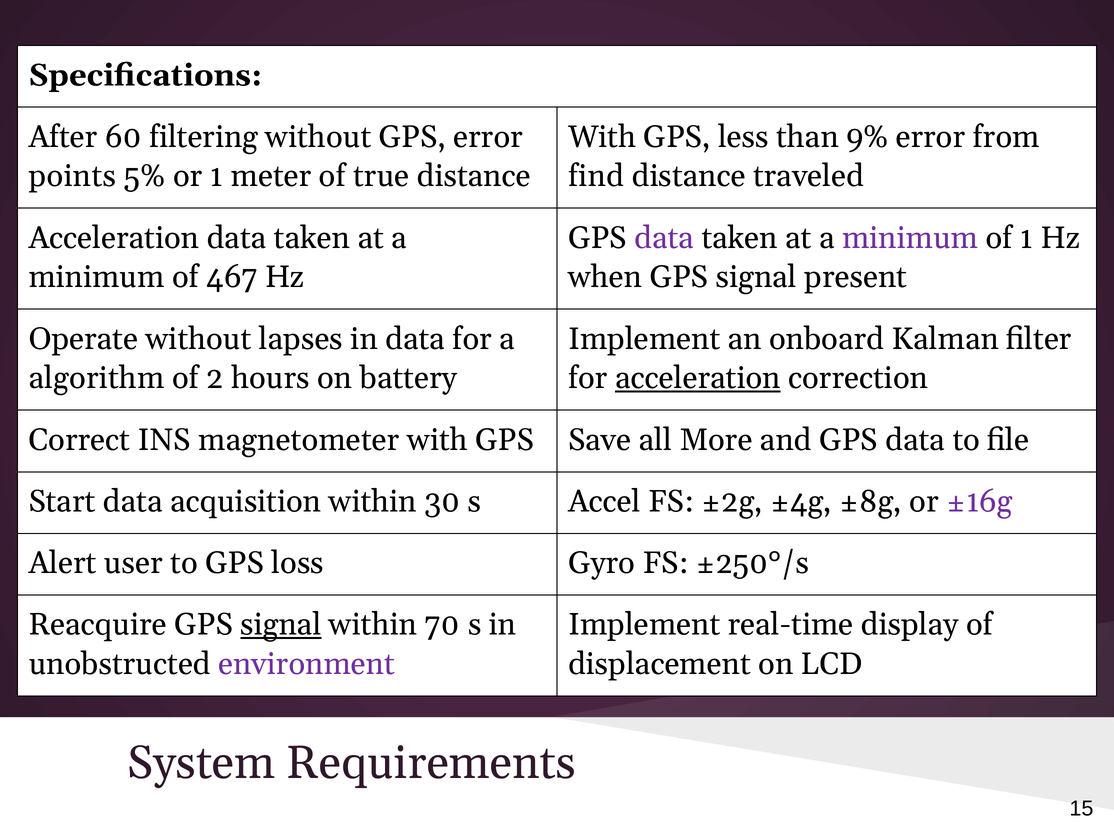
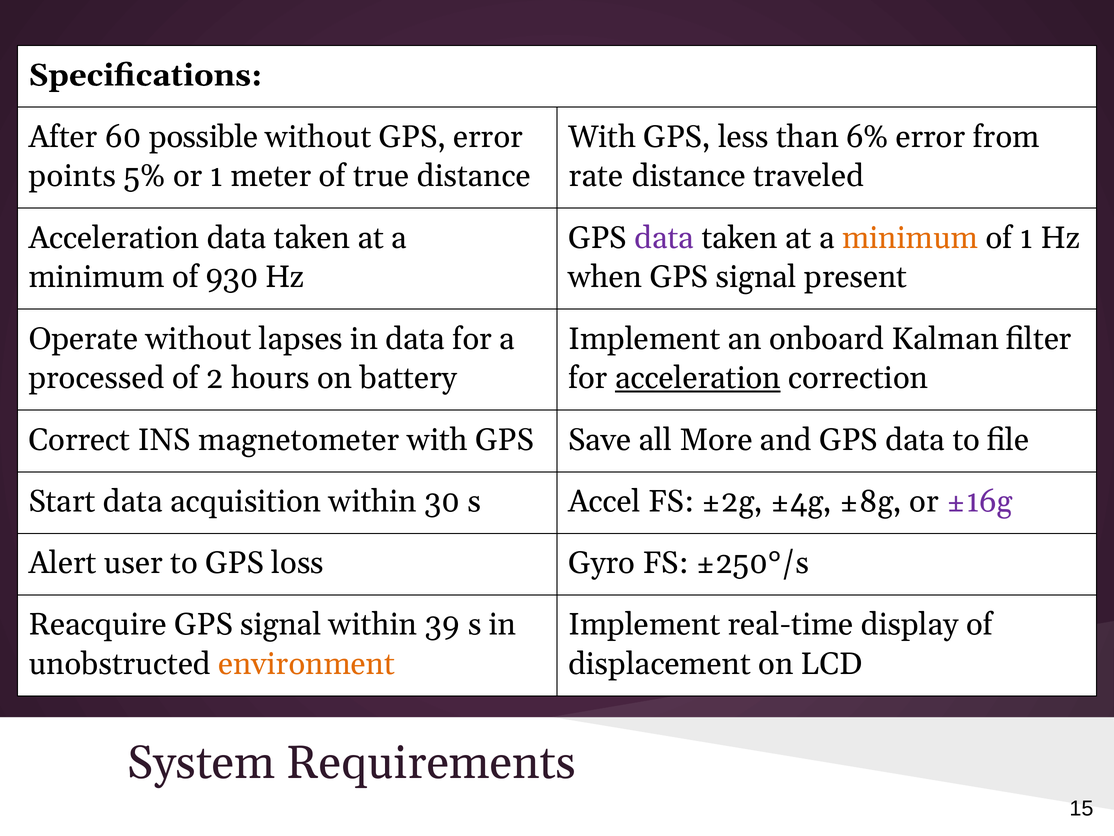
filtering: filtering -> possible
9%: 9% -> 6%
find: find -> rate
minimum at (910, 238) colour: purple -> orange
467: 467 -> 930
algorithm: algorithm -> processed
signal at (281, 624) underline: present -> none
70: 70 -> 39
environment colour: purple -> orange
